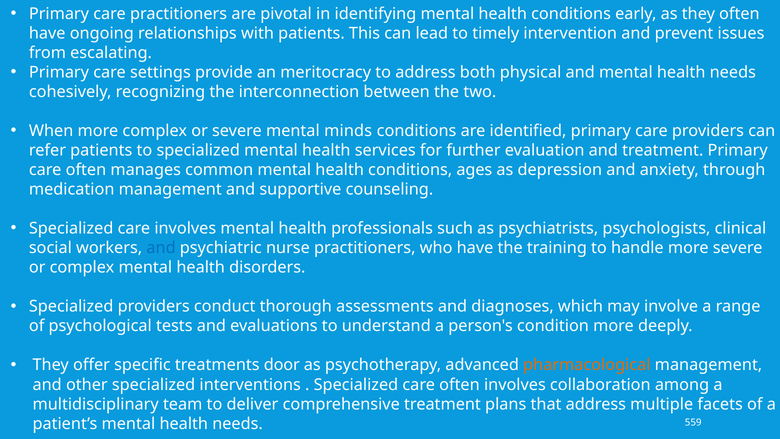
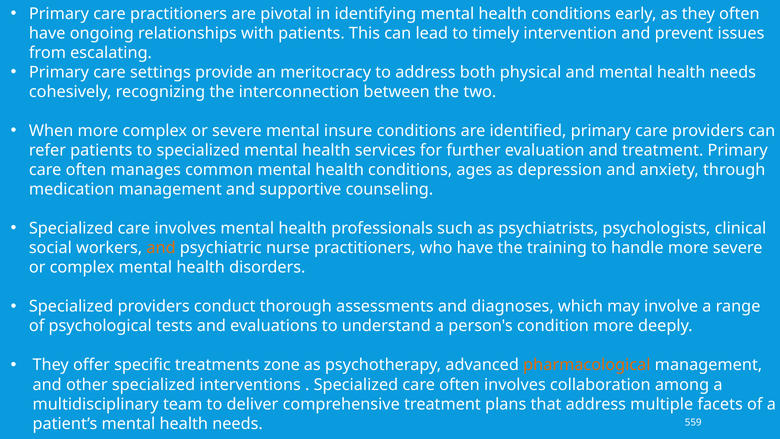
minds: minds -> insure
and at (161, 248) colour: blue -> orange
door: door -> zone
